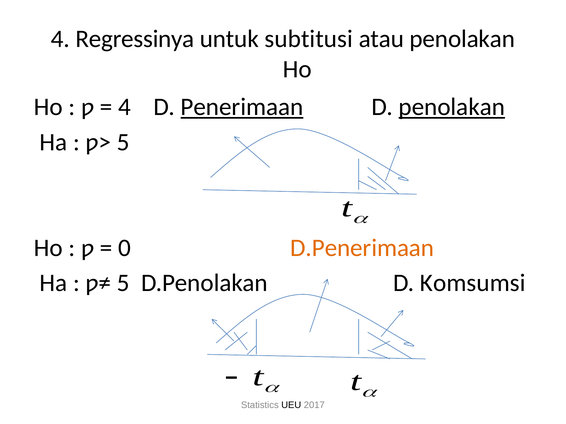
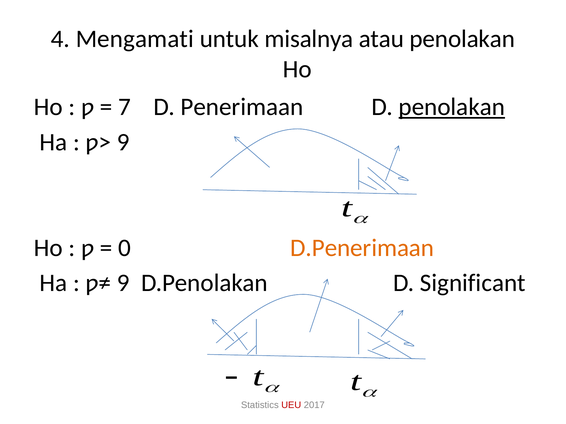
Regressinya: Regressinya -> Mengamati
subtitusi: subtitusi -> misalnya
4 at (125, 107): 4 -> 7
Penerimaan underline: present -> none
ƿ> 5: 5 -> 9
ƿ≠ 5: 5 -> 9
Komsumsi: Komsumsi -> Significant
UEU colour: black -> red
